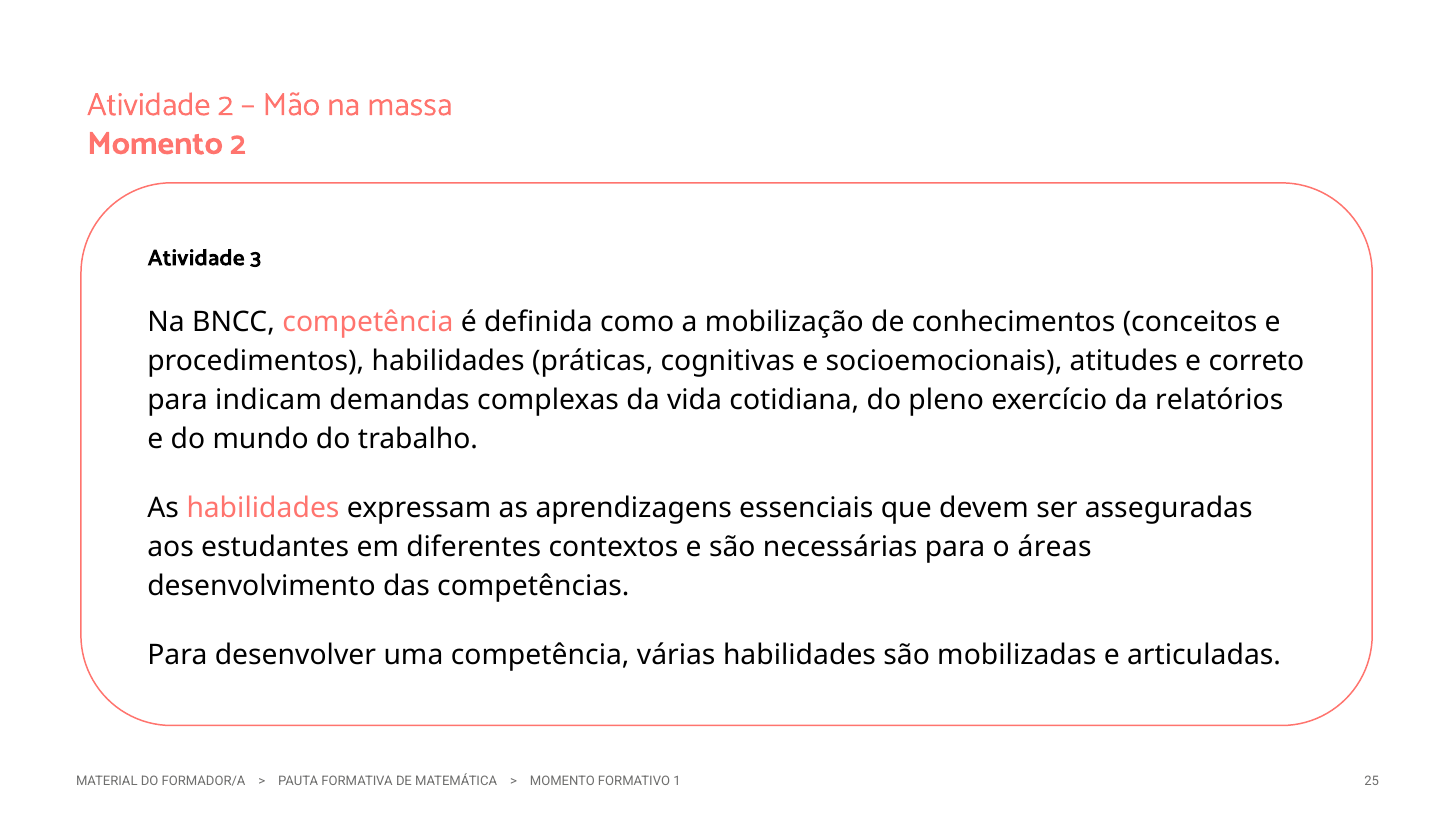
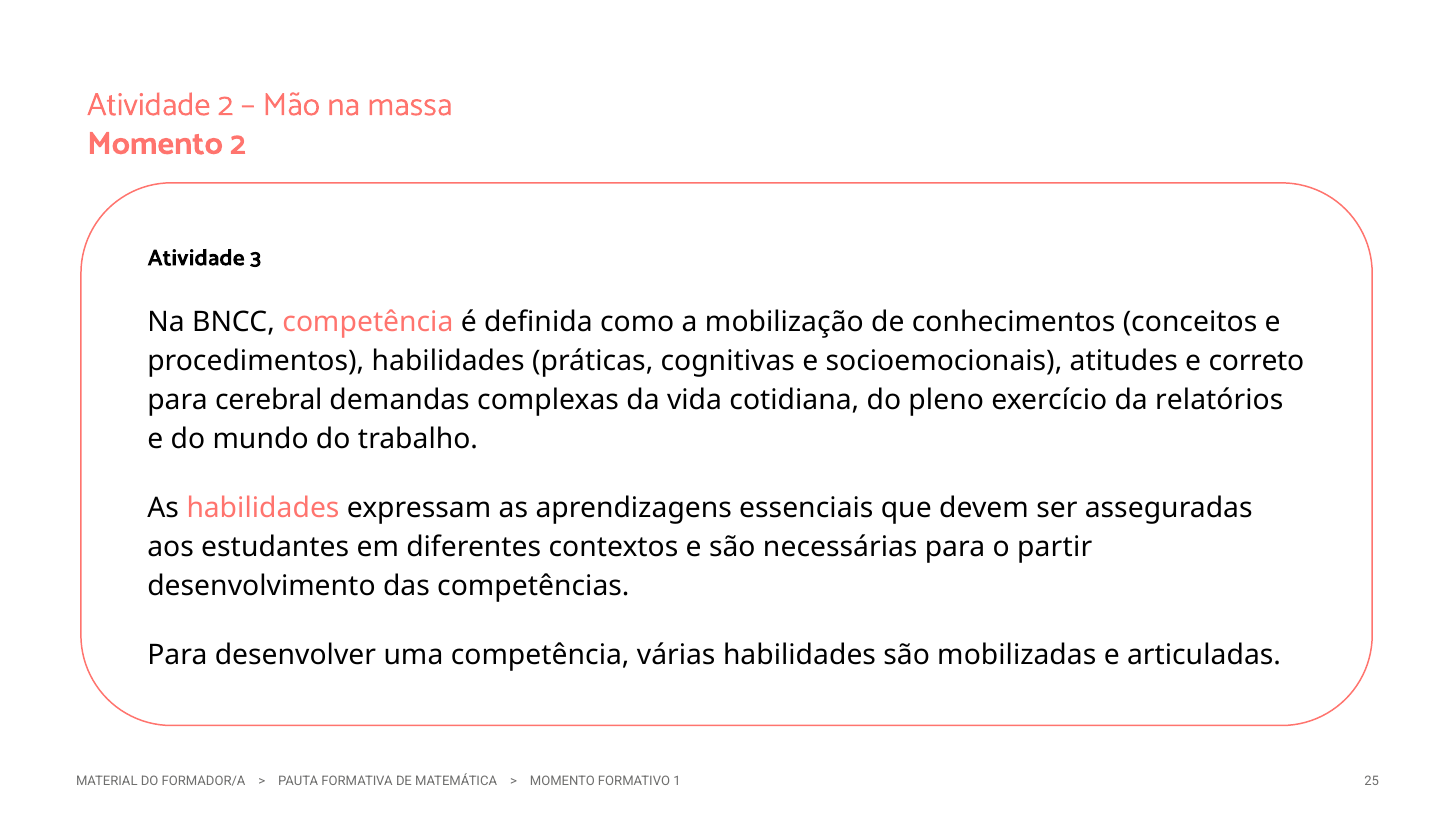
indicam: indicam -> cerebral
áreas: áreas -> partir
